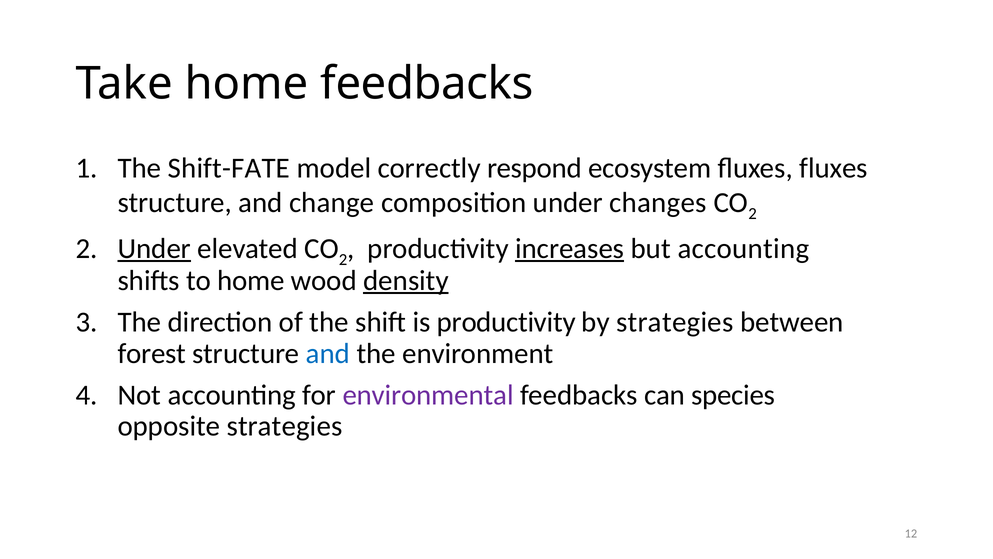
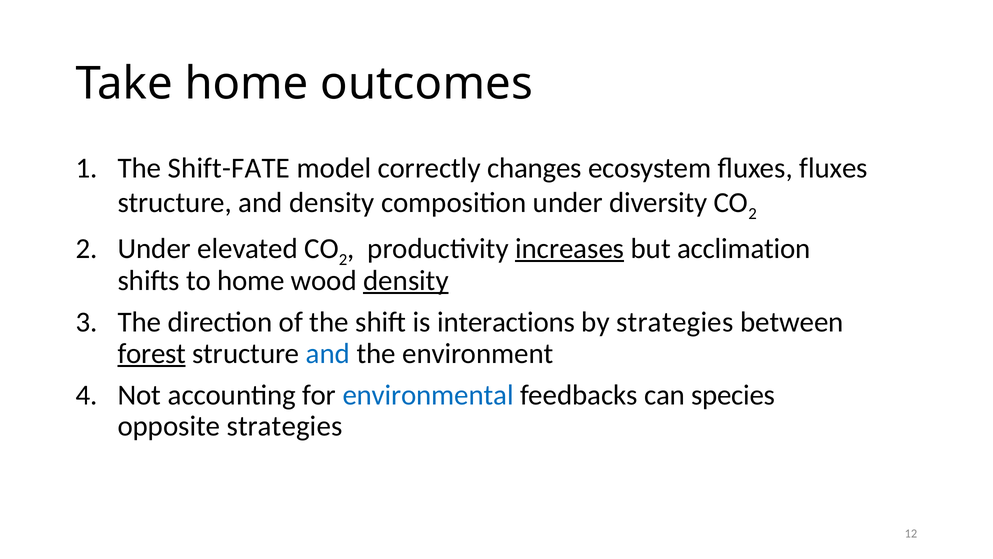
home feedbacks: feedbacks -> outcomes
respond: respond -> changes
and change: change -> density
changes: changes -> diversity
Under at (154, 248) underline: present -> none
but accounting: accounting -> acclimation
is productivity: productivity -> interactions
forest underline: none -> present
environmental colour: purple -> blue
